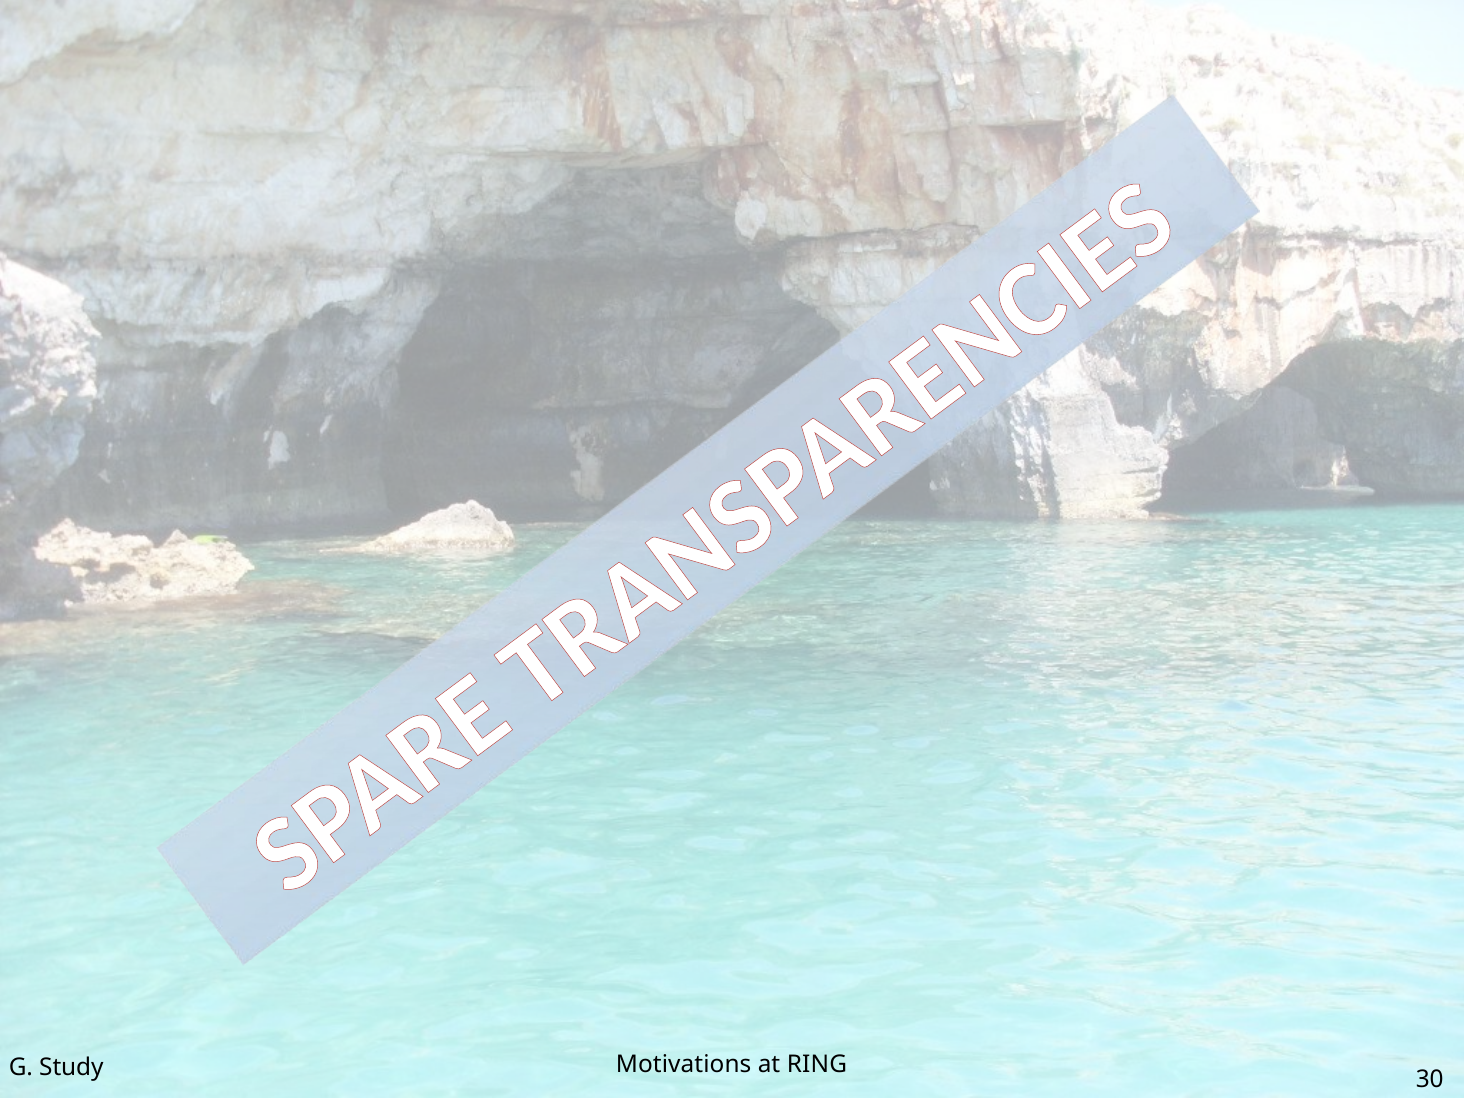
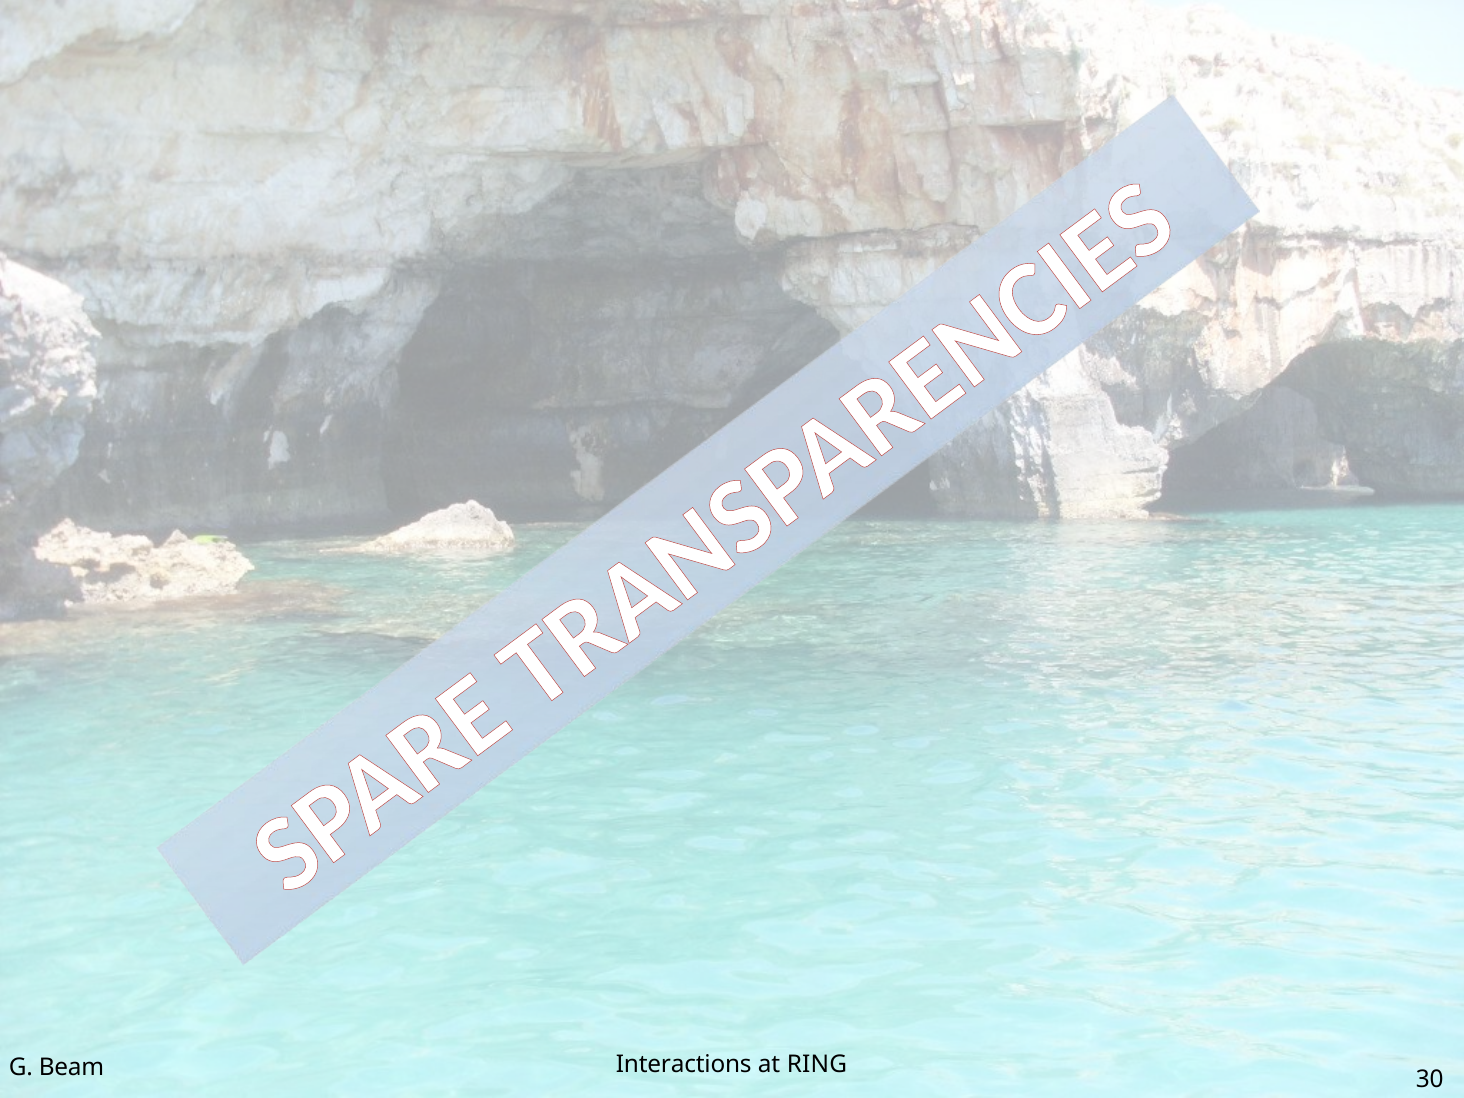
Motivations: Motivations -> Interactions
Study: Study -> Beam
